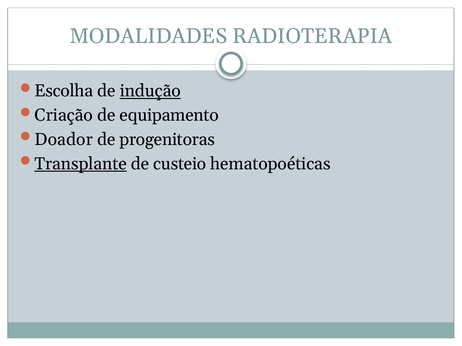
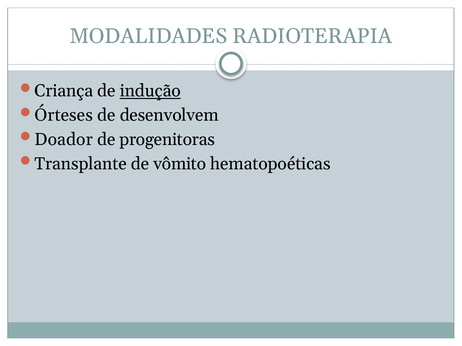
Escolha: Escolha -> Criança
Criação: Criação -> Órteses
equipamento: equipamento -> desenvolvem
Transplante underline: present -> none
custeio: custeio -> vômito
